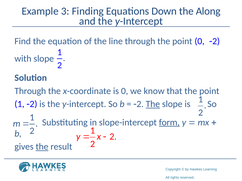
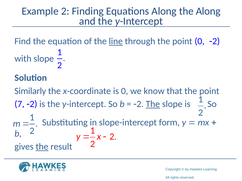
Example 3: 3 -> 2
Equations Down: Down -> Along
line underline: none -> present
Through at (30, 91): Through -> Similarly
1 at (19, 104): 1 -> 7
form underline: present -> none
